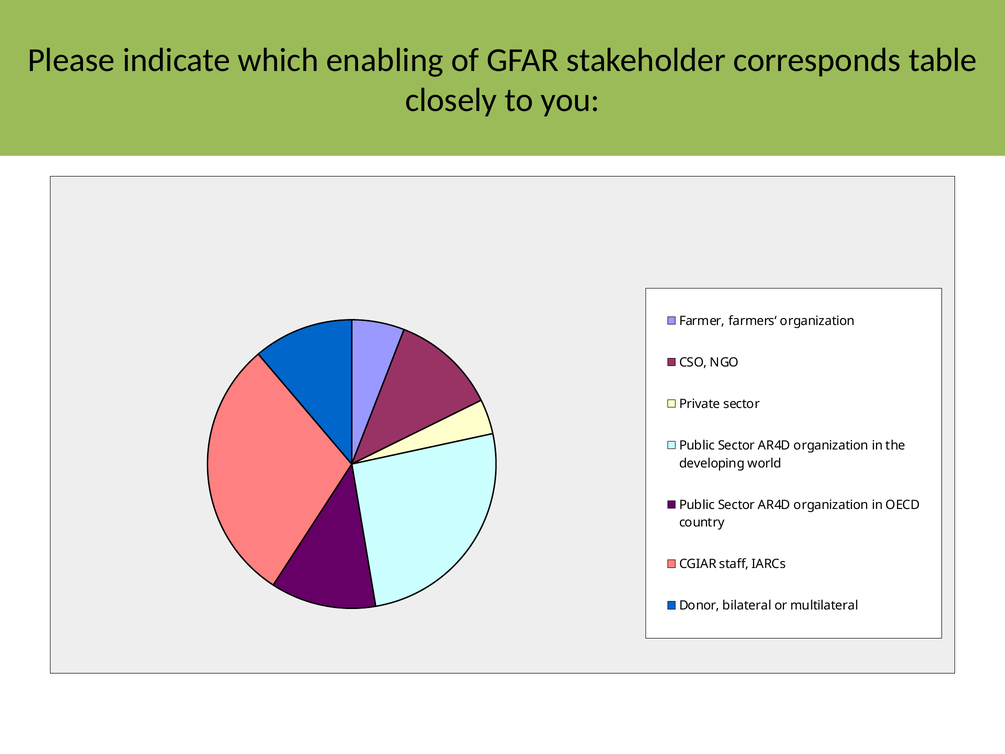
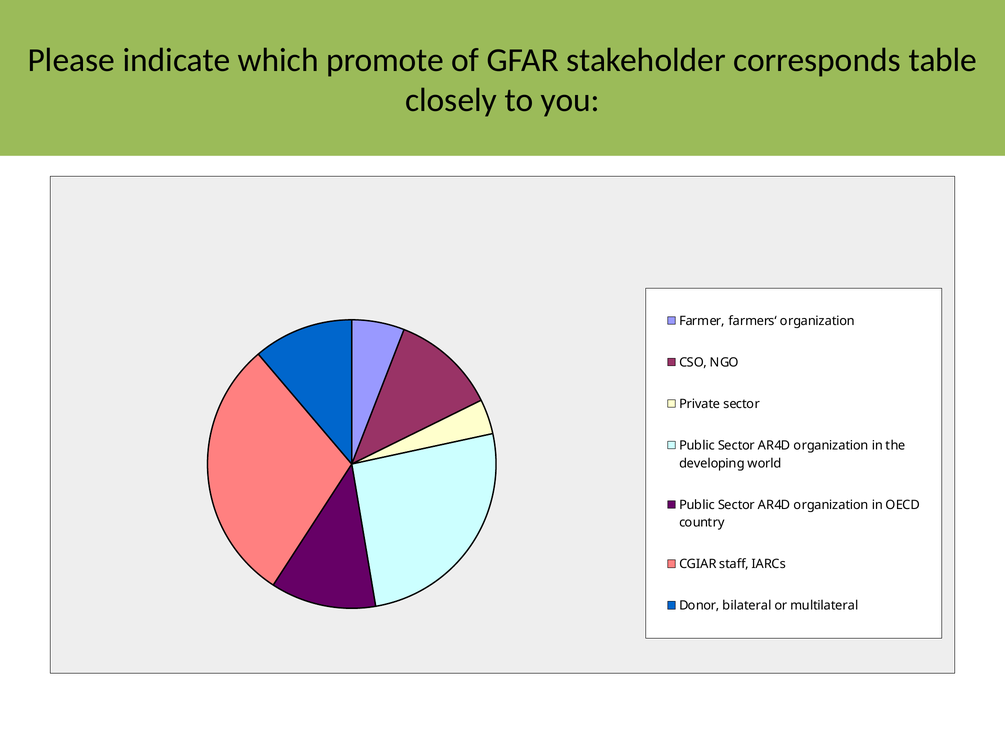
enabling: enabling -> promote
